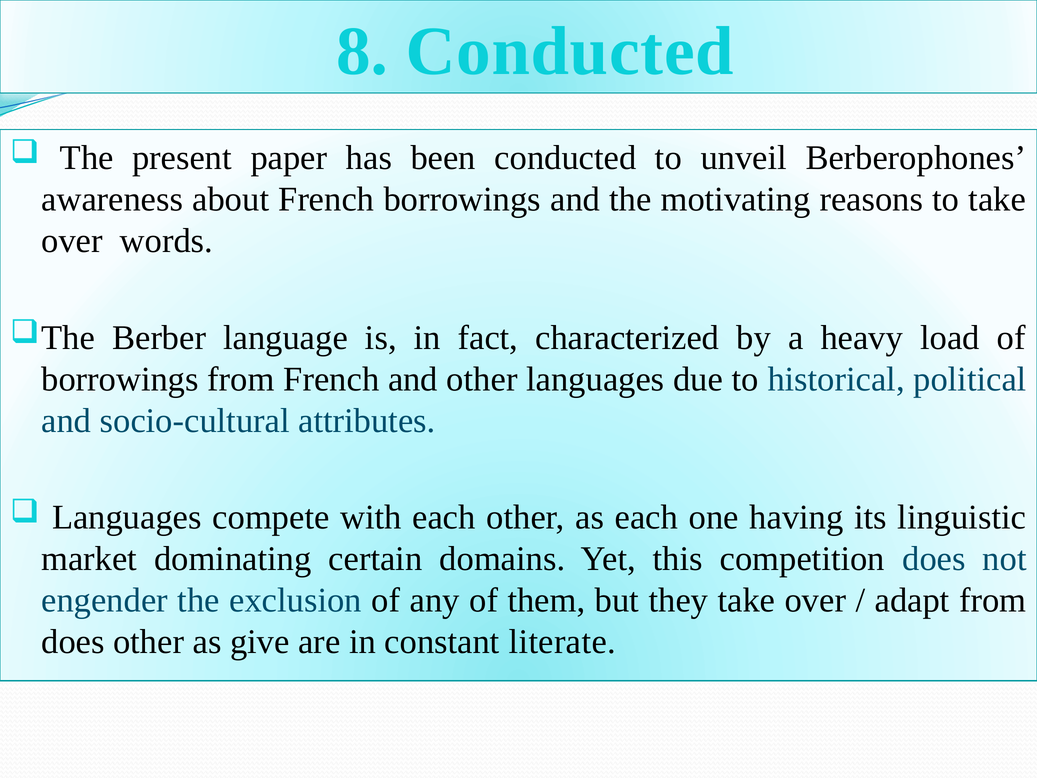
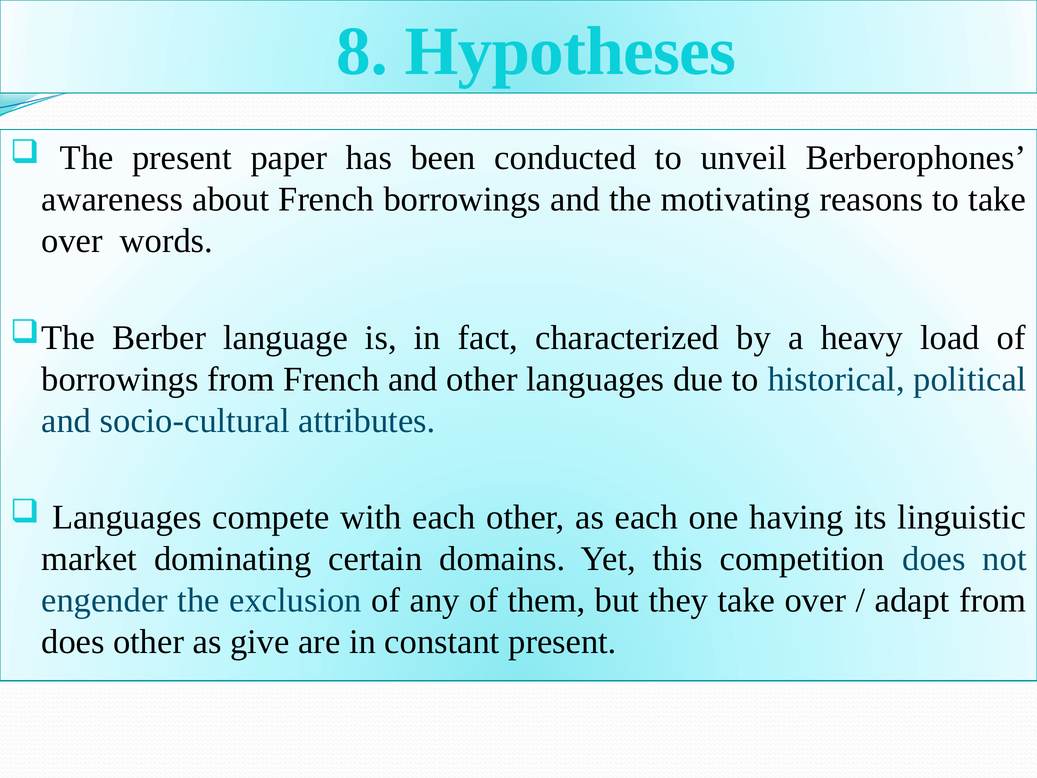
8 Conducted: Conducted -> Hypotheses
constant literate: literate -> present
